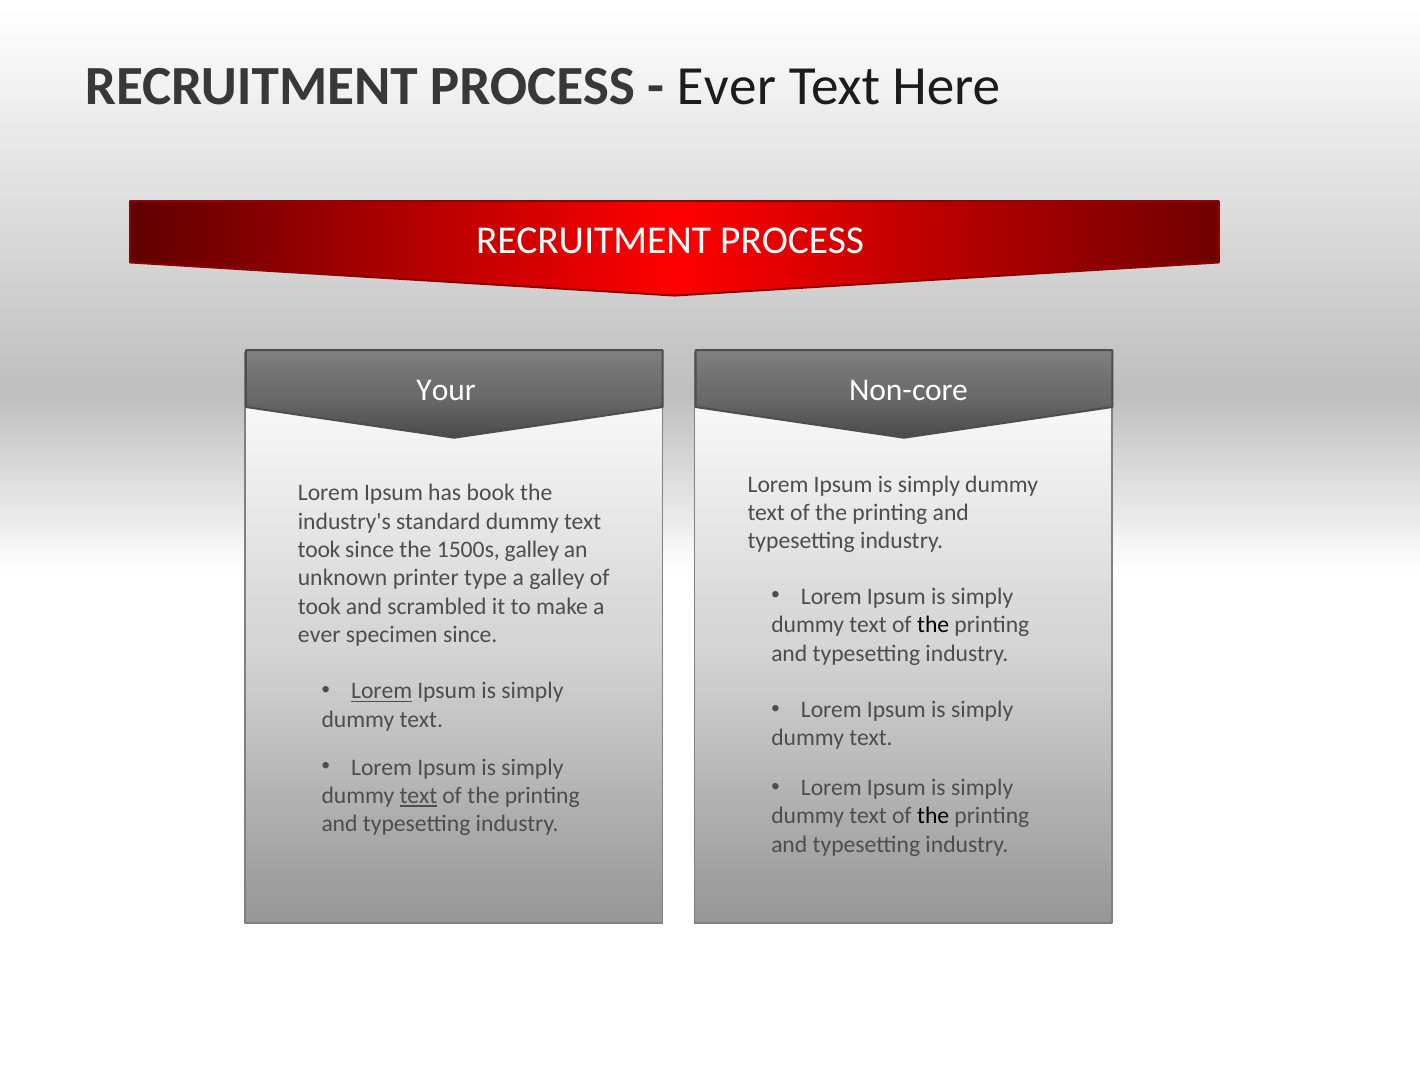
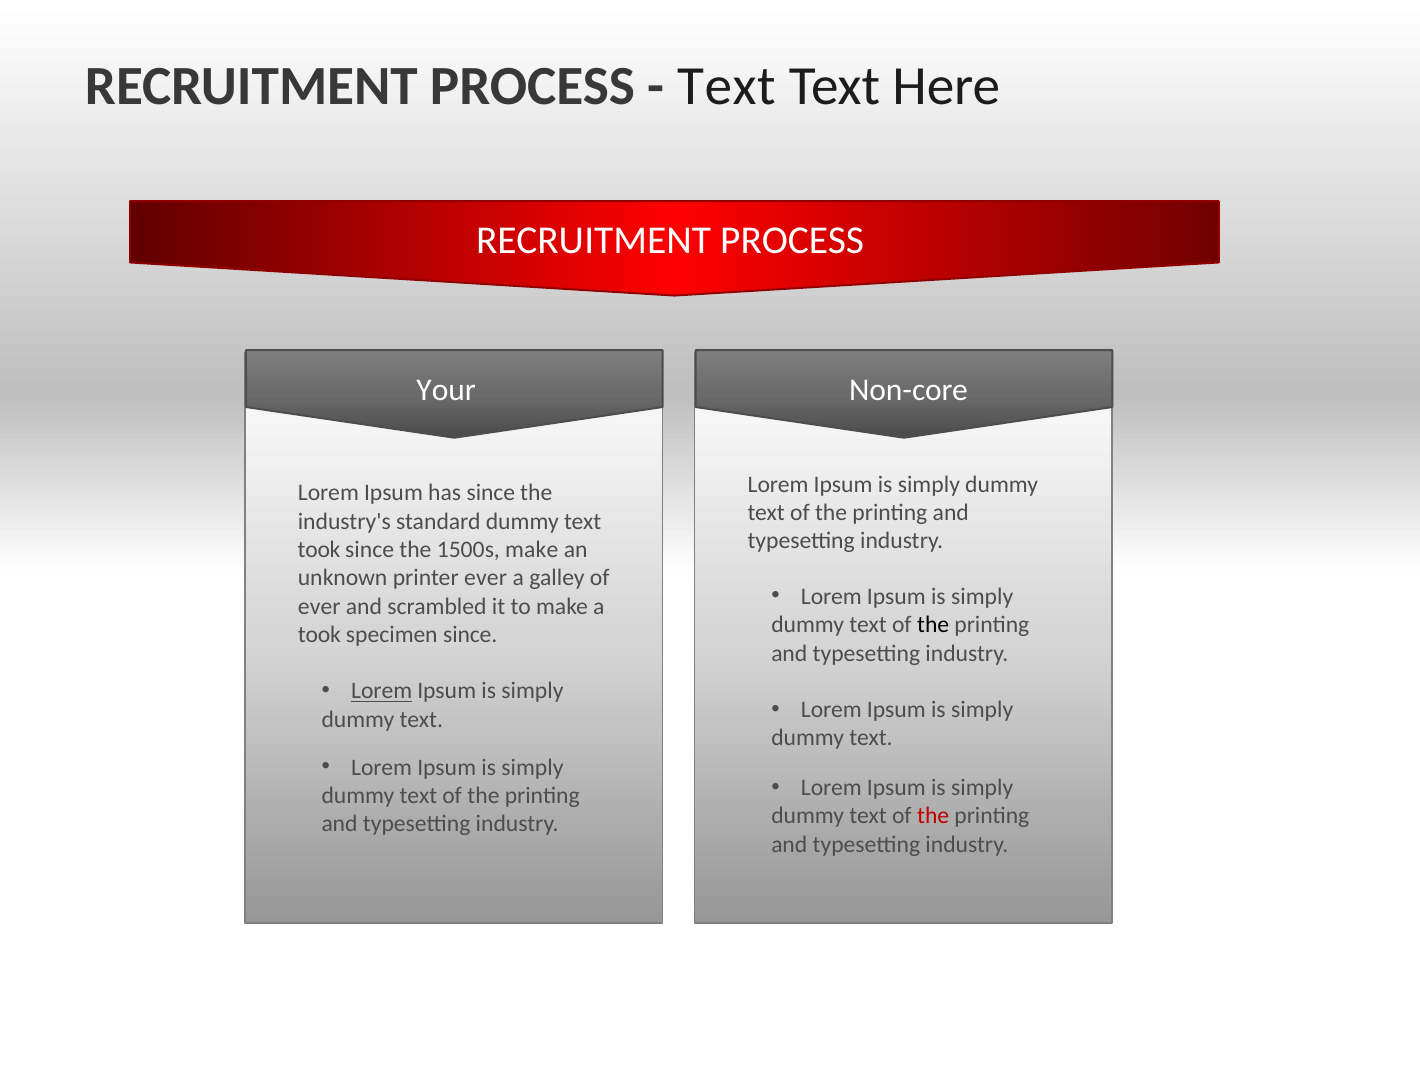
Ever at (726, 87): Ever -> Text
has book: book -> since
1500s galley: galley -> make
printer type: type -> ever
took at (319, 606): took -> ever
ever at (319, 635): ever -> took
text at (418, 796) underline: present -> none
the at (933, 816) colour: black -> red
